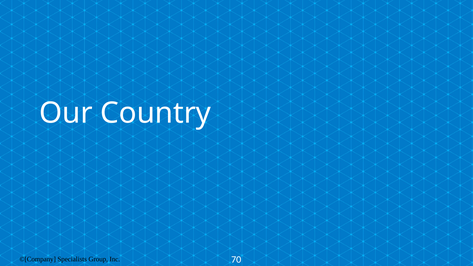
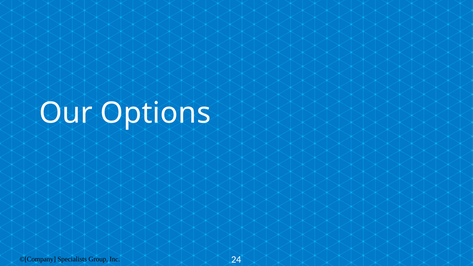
Country: Country -> Options
70: 70 -> 24
